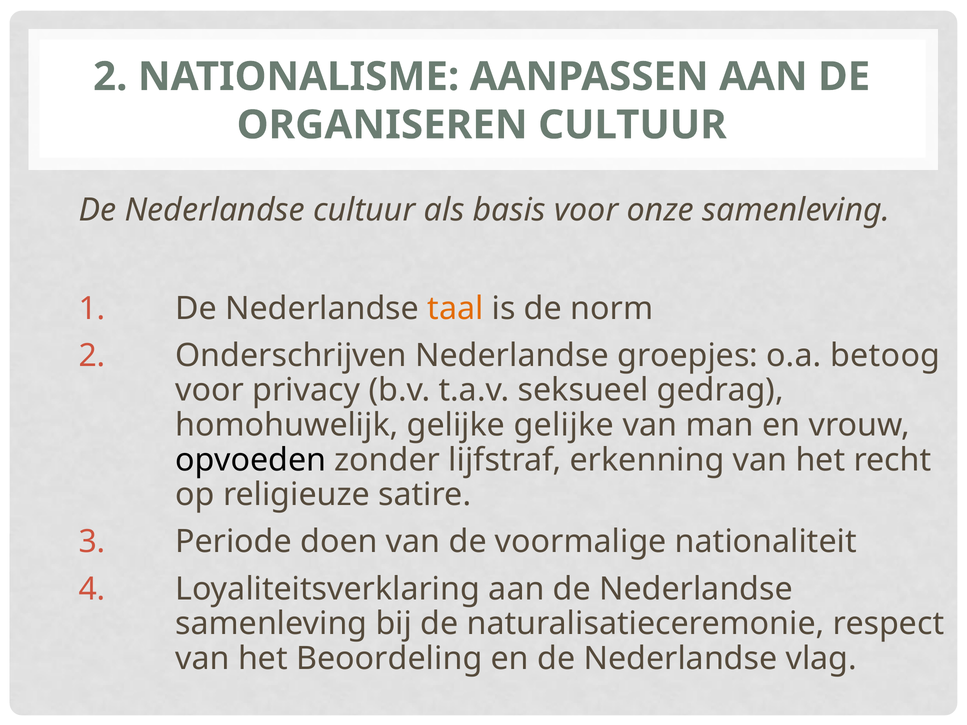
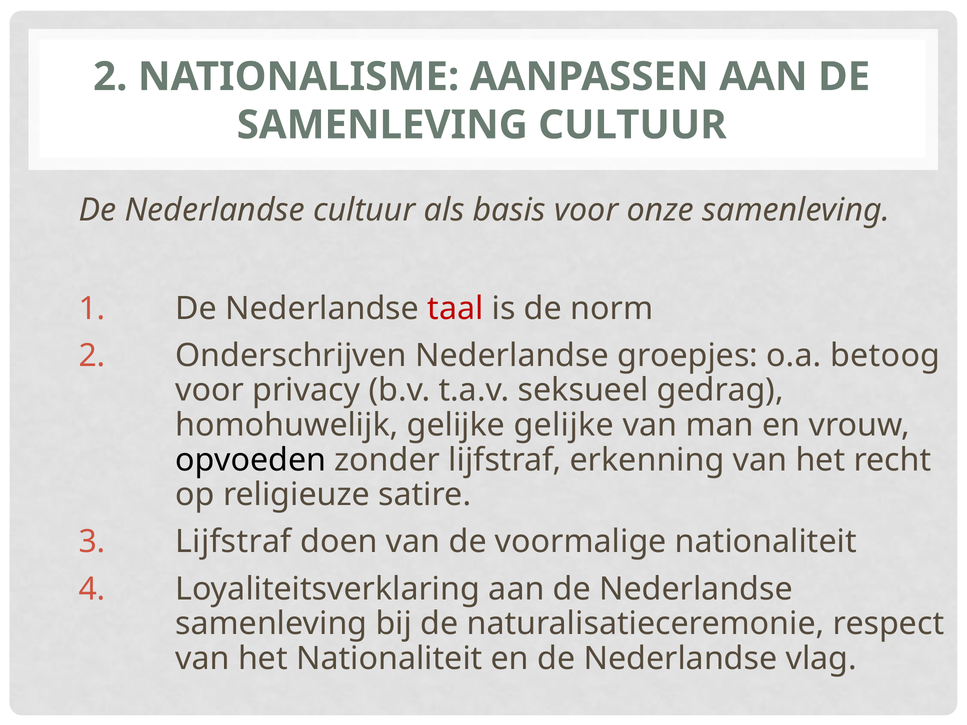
ORGANISEREN at (382, 125): ORGANISEREN -> SAMENLEVING
taal colour: orange -> red
Periode at (234, 542): Periode -> Lijfstraf
het Beoordeling: Beoordeling -> Nationaliteit
